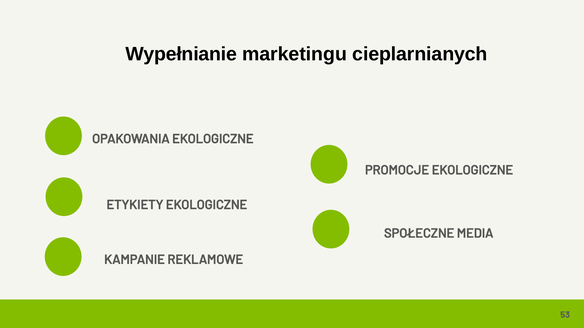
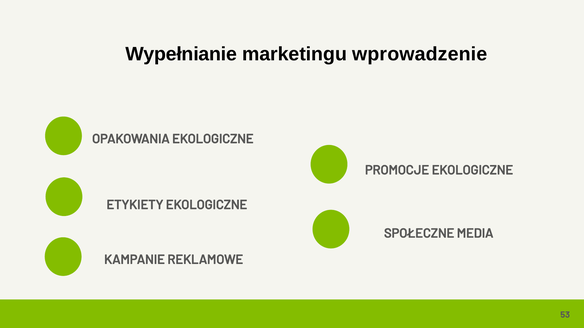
cieplarnianych: cieplarnianych -> wprowadzenie
